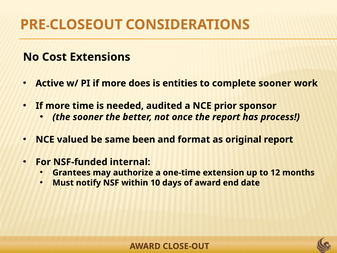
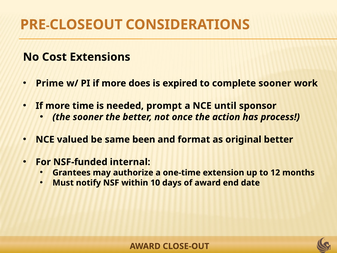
Active: Active -> Prime
entities: entities -> expired
audited: audited -> prompt
prior: prior -> until
the report: report -> action
original report: report -> better
